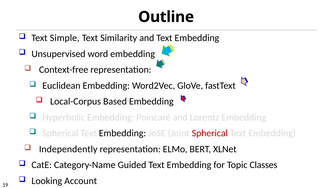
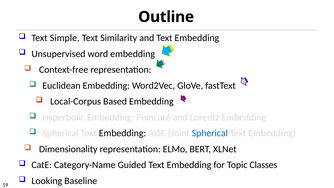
Spherical at (210, 133) colour: red -> blue
Independently: Independently -> Dimensionality
Account: Account -> Baseline
